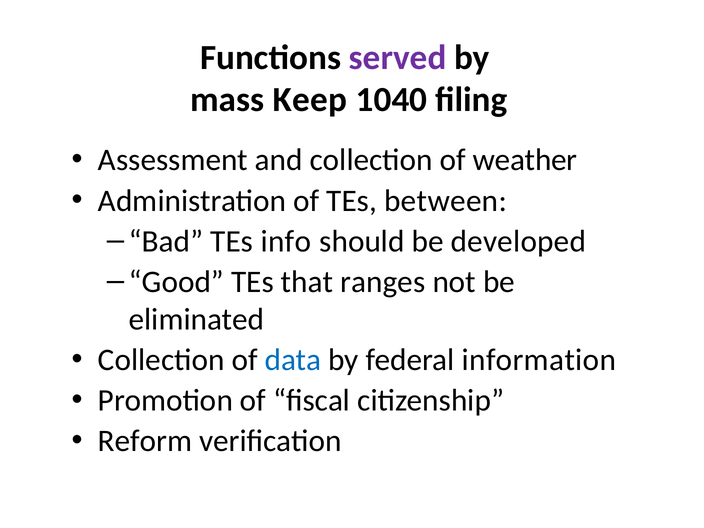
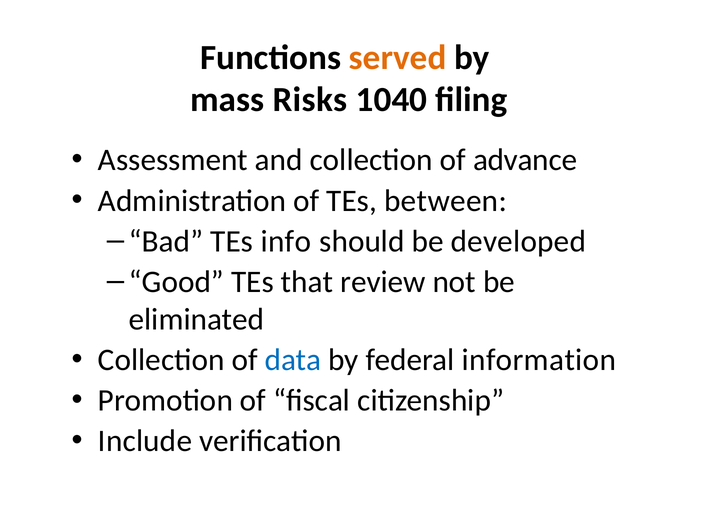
served colour: purple -> orange
Keep: Keep -> Risks
weather: weather -> advance
ranges: ranges -> review
Reform: Reform -> Include
